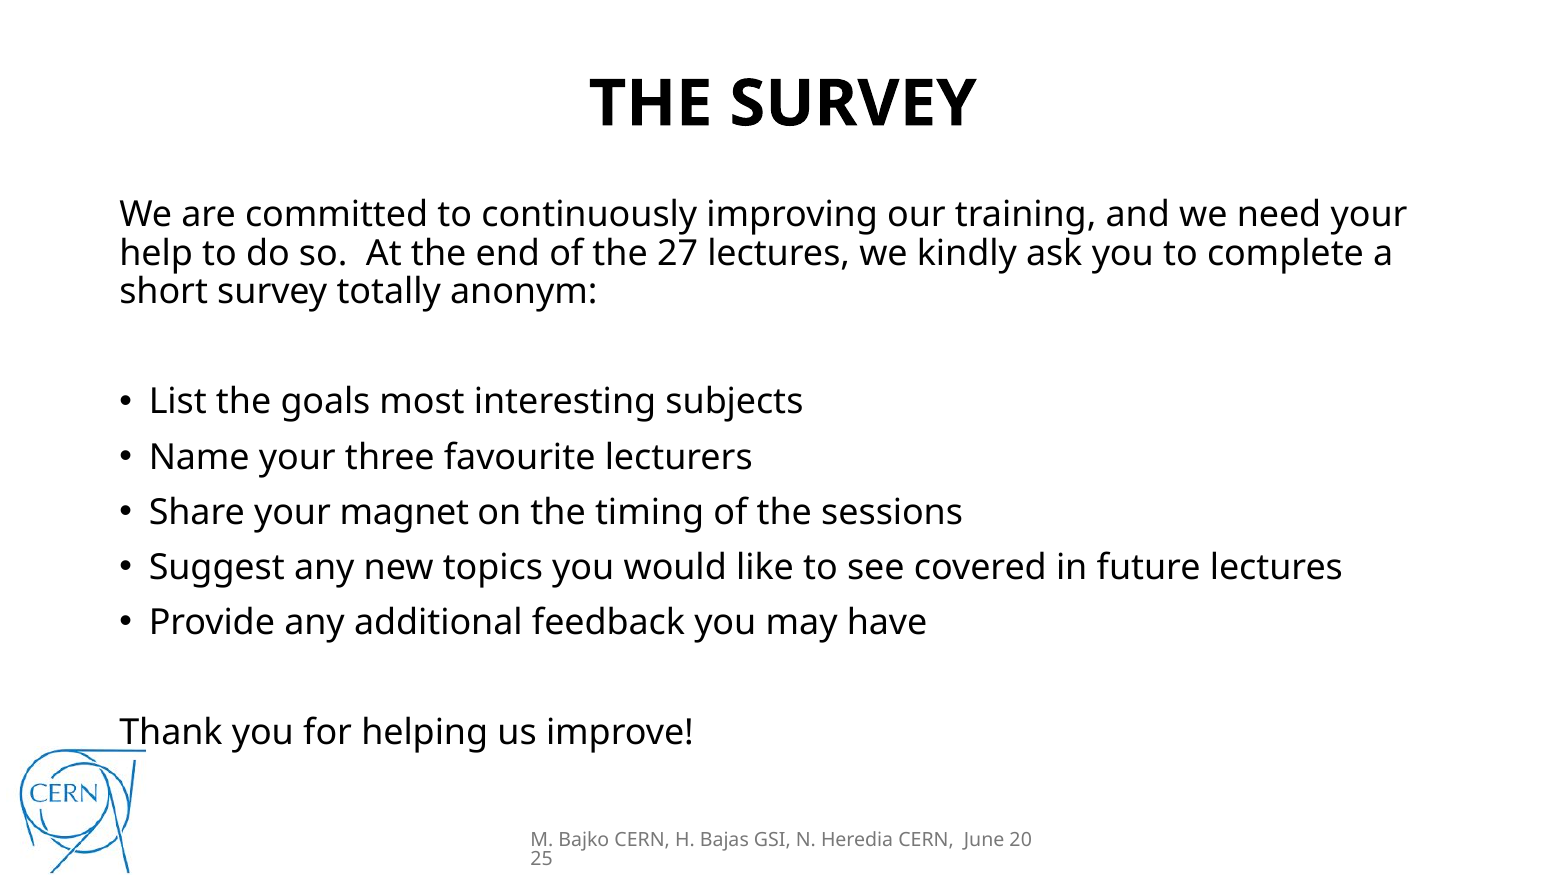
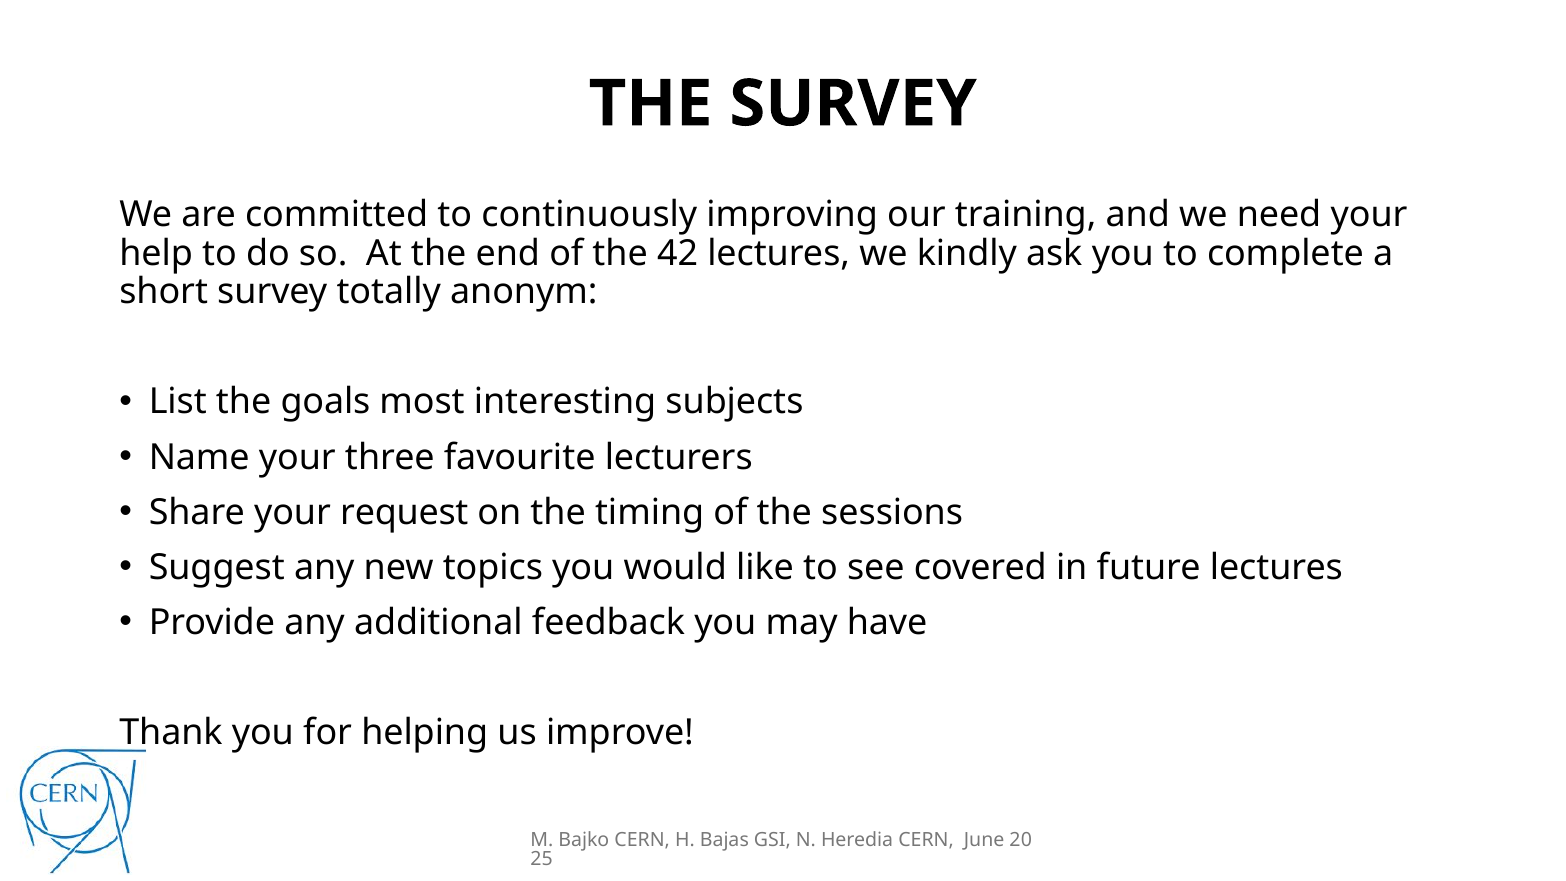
27: 27 -> 42
magnet: magnet -> request
